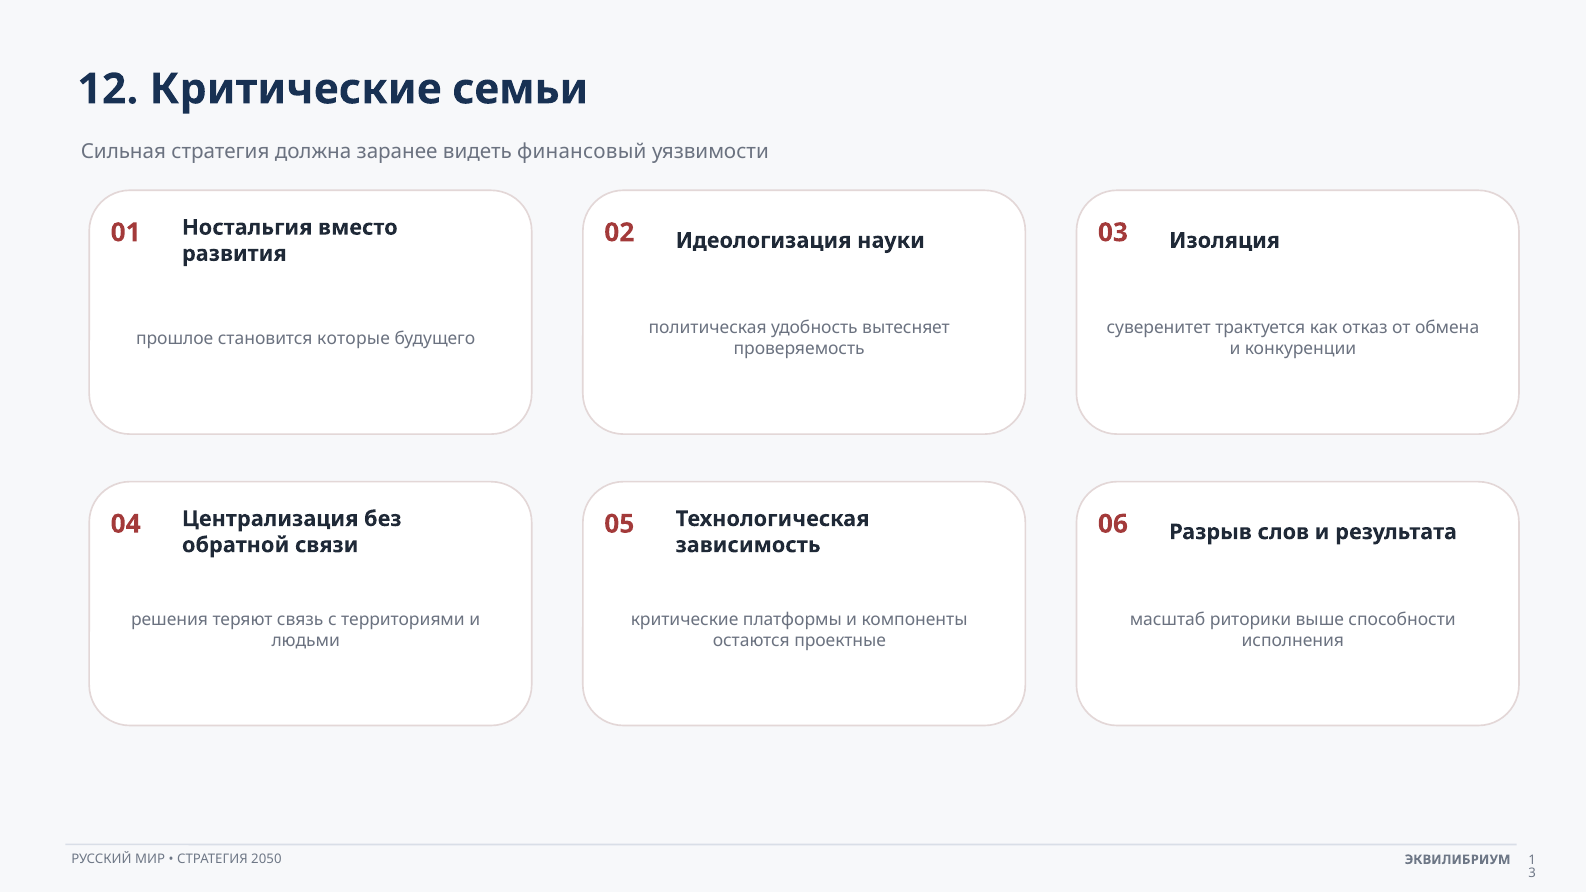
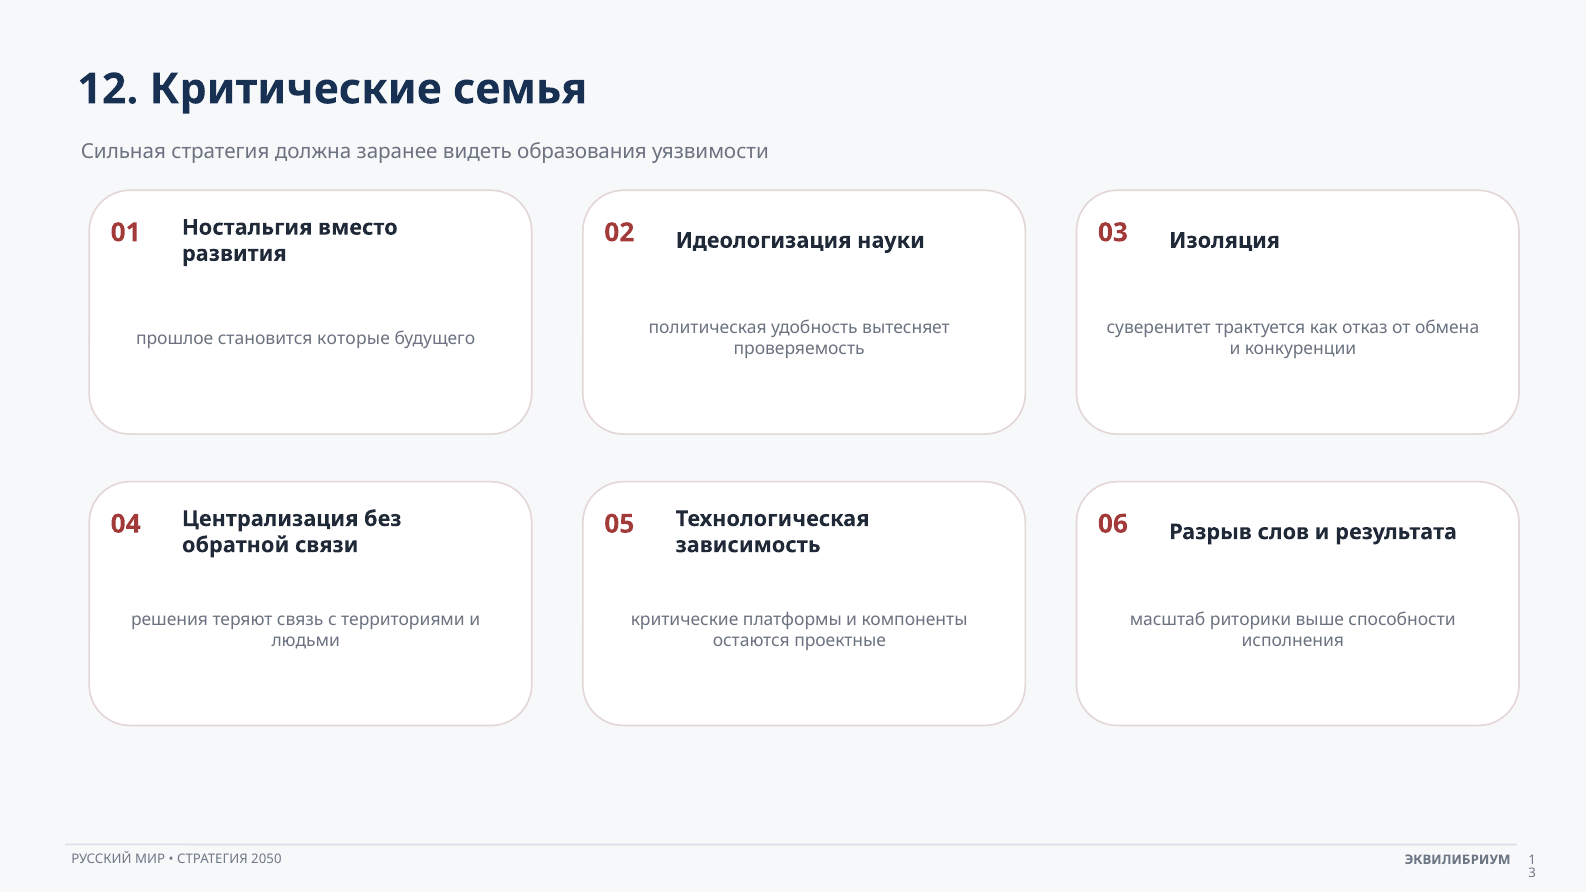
семьи: семьи -> семья
финансовый: финансовый -> образования
